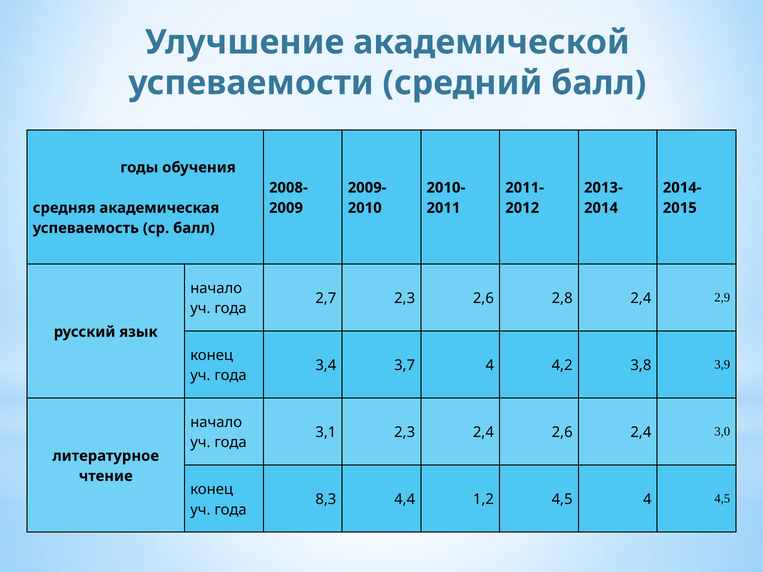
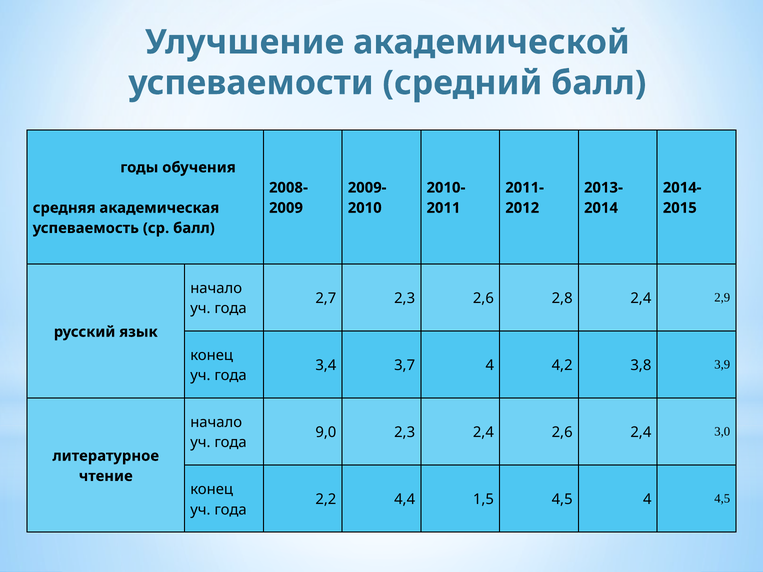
3,1: 3,1 -> 9,0
8,3: 8,3 -> 2,2
1,2: 1,2 -> 1,5
